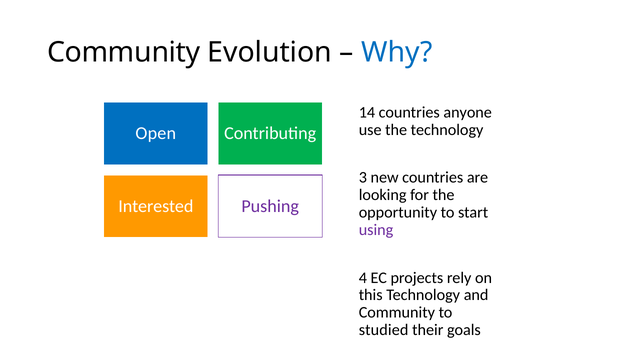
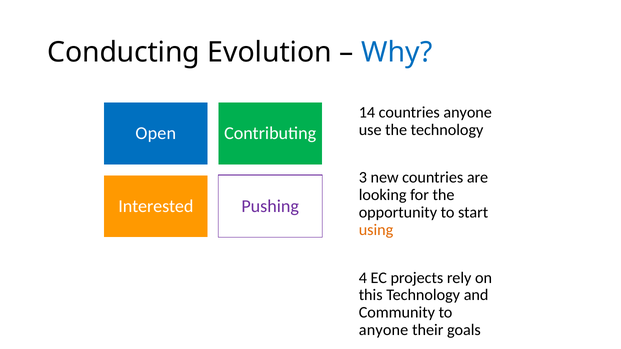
Community at (124, 52): Community -> Conducting
using colour: purple -> orange
studied at (384, 330): studied -> anyone
